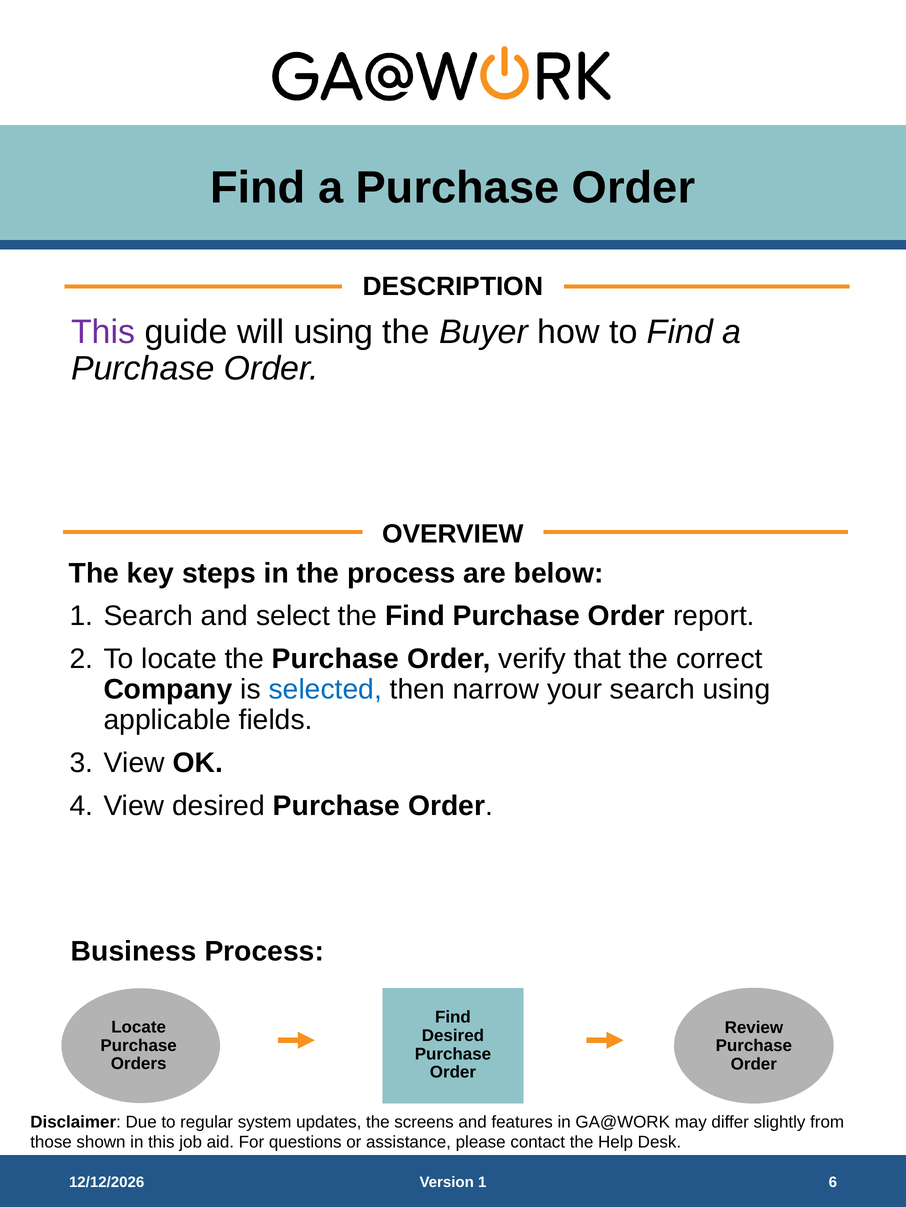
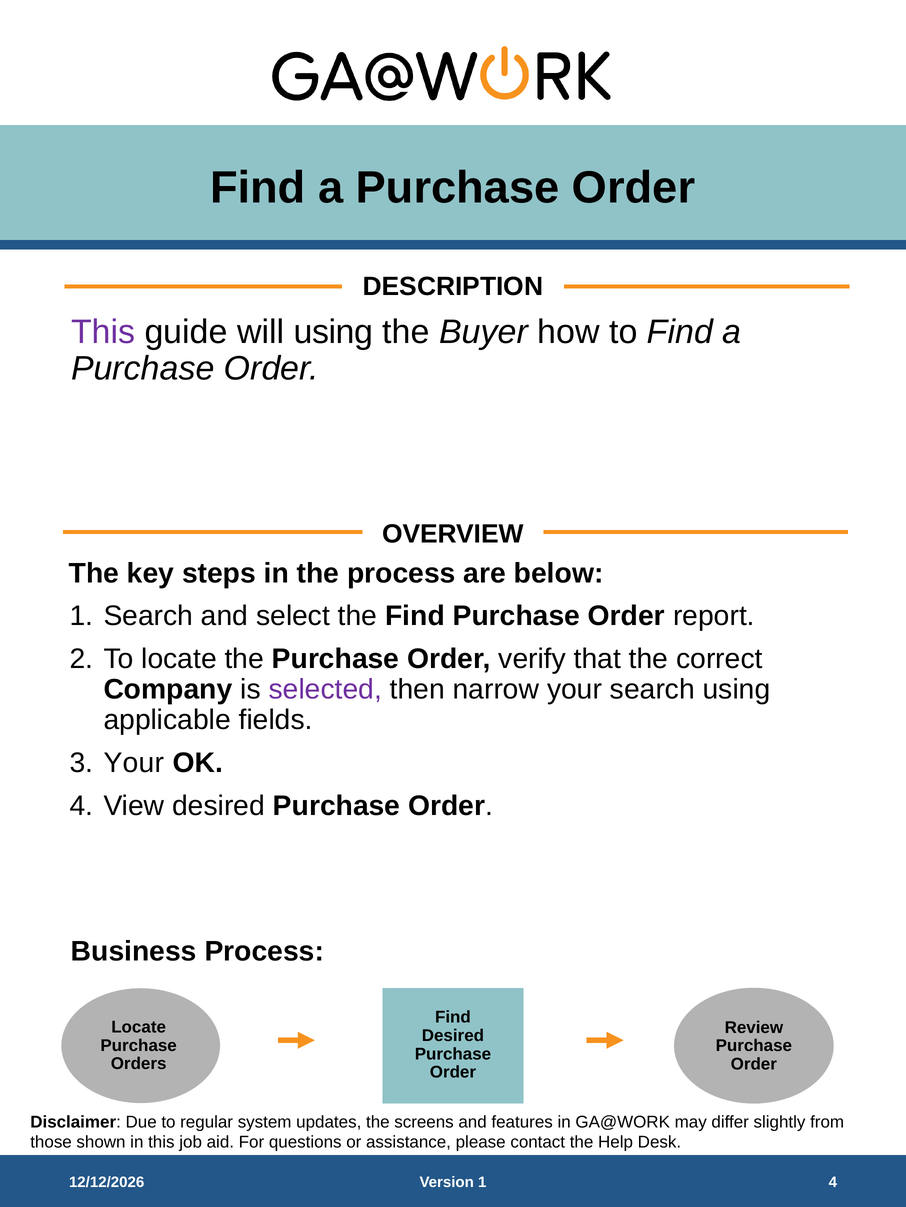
selected colour: blue -> purple
View at (134, 764): View -> Your
1 6: 6 -> 4
